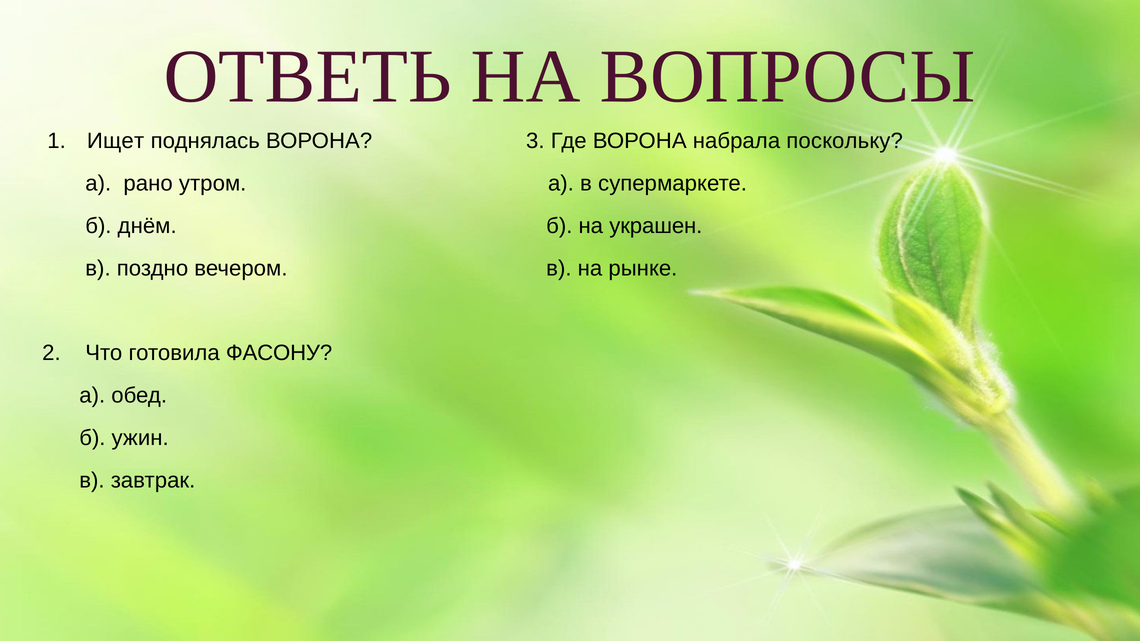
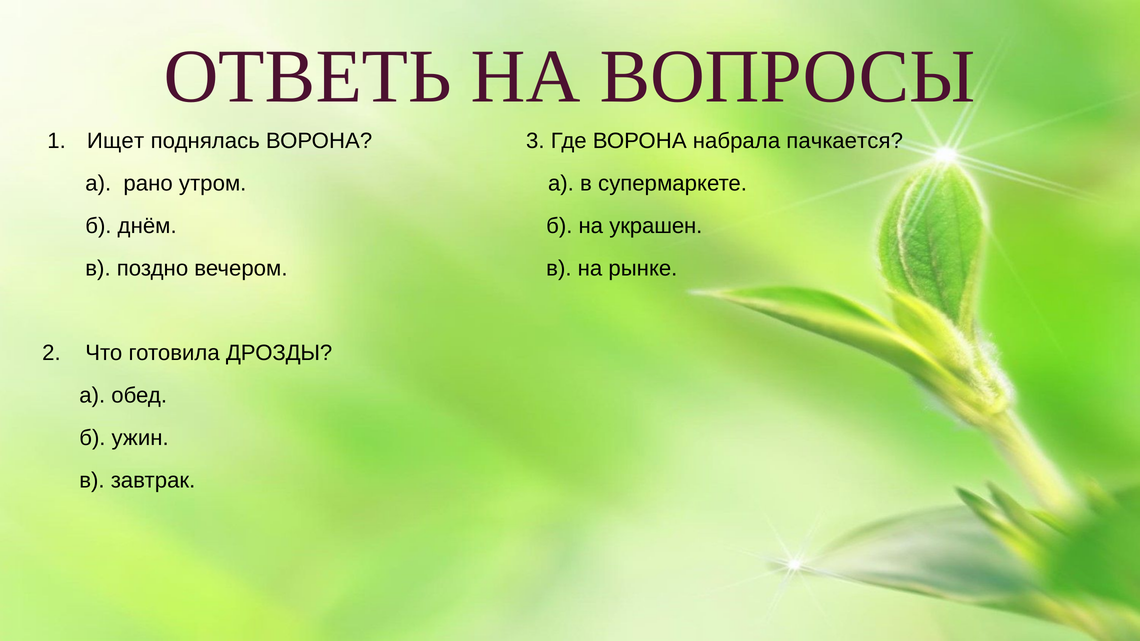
поскольку: поскольку -> пачкается
ФАСОНУ: ФАСОНУ -> ДРОЗДЫ
